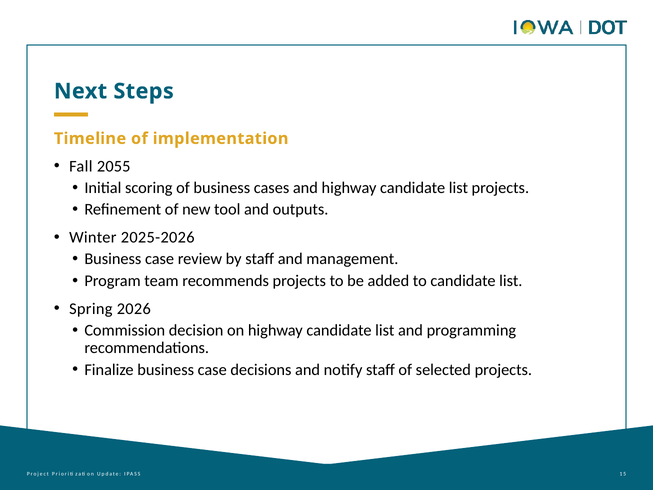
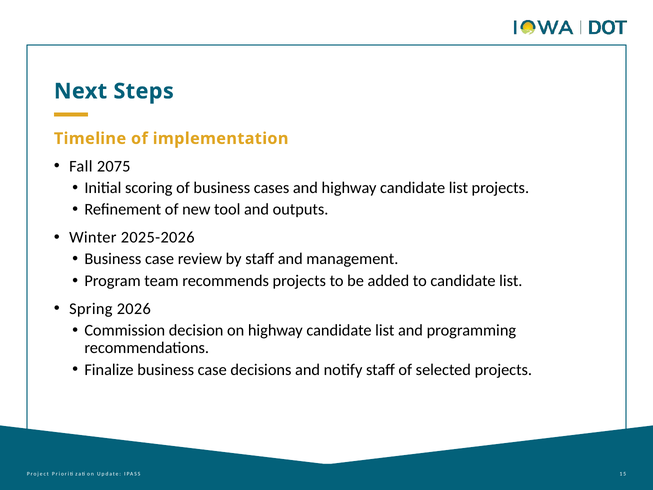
2055: 2055 -> 2075
